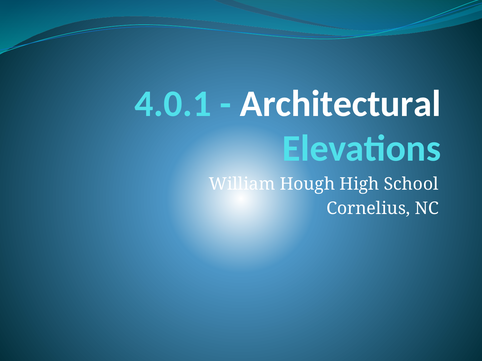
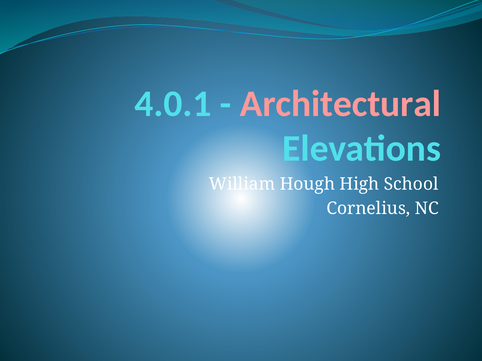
Architectural colour: white -> pink
